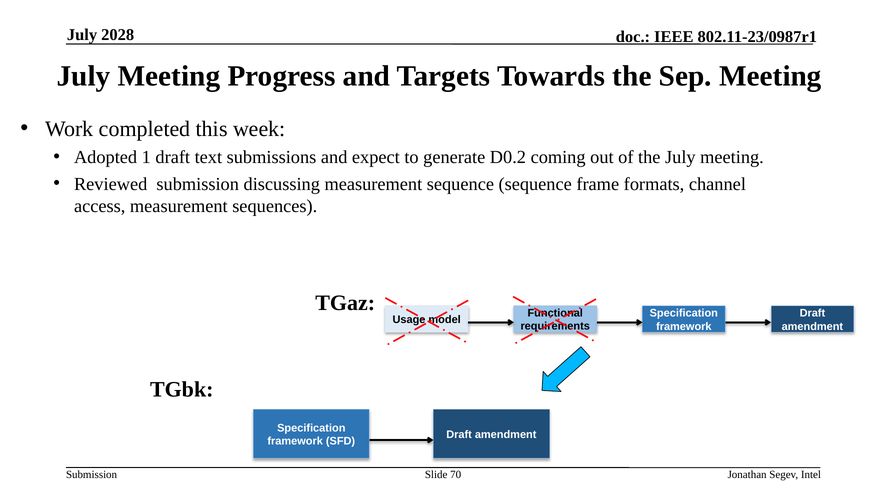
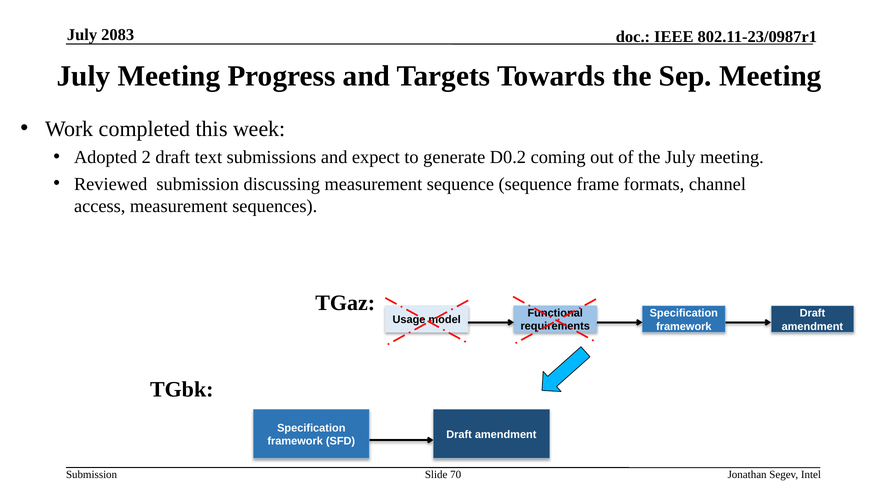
2028: 2028 -> 2083
1: 1 -> 2
